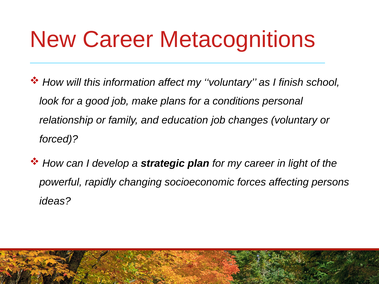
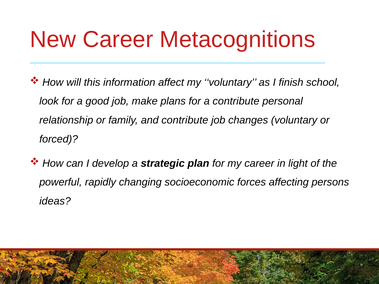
a conditions: conditions -> contribute
and education: education -> contribute
